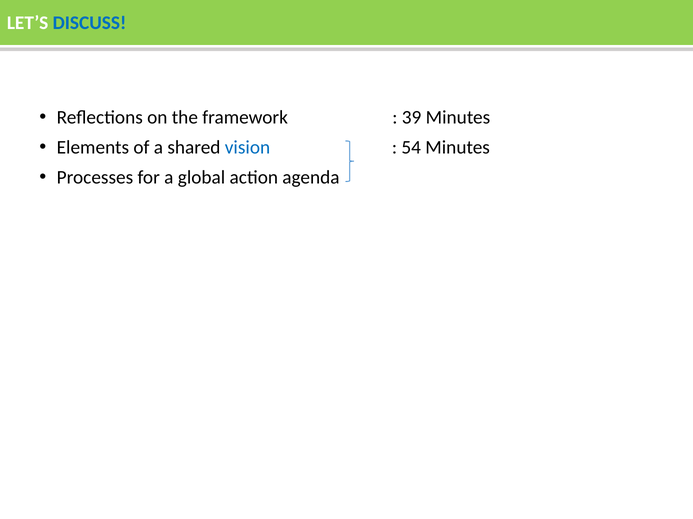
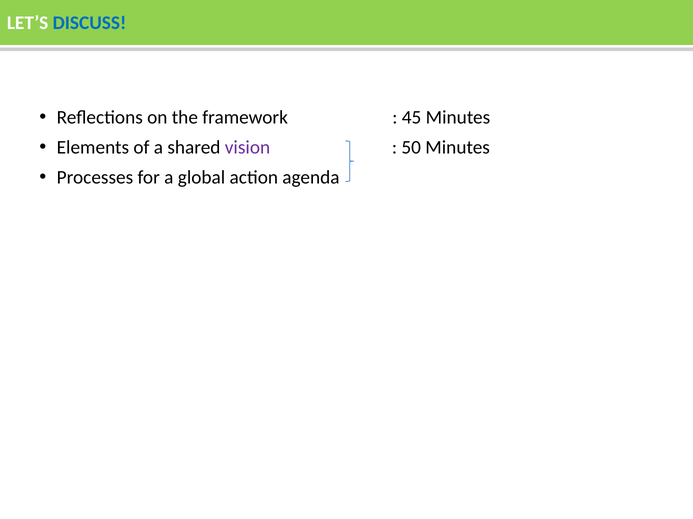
39: 39 -> 45
vision colour: blue -> purple
54: 54 -> 50
